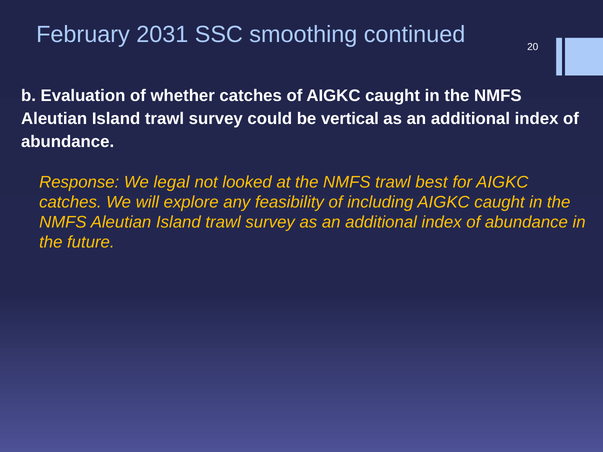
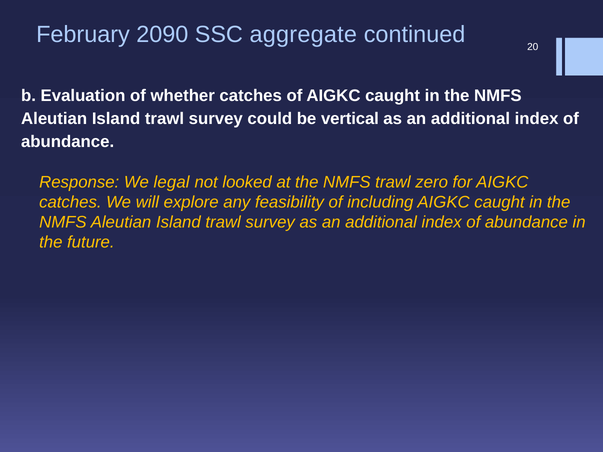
2031: 2031 -> 2090
smoothing: smoothing -> aggregate
best: best -> zero
